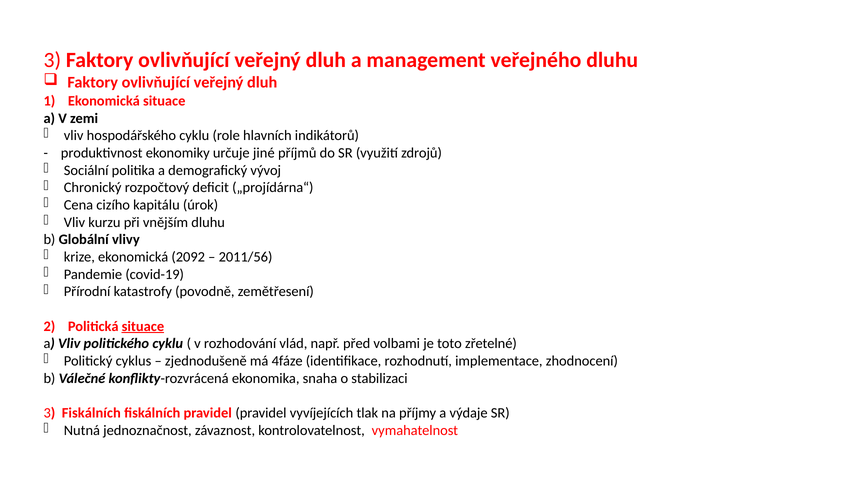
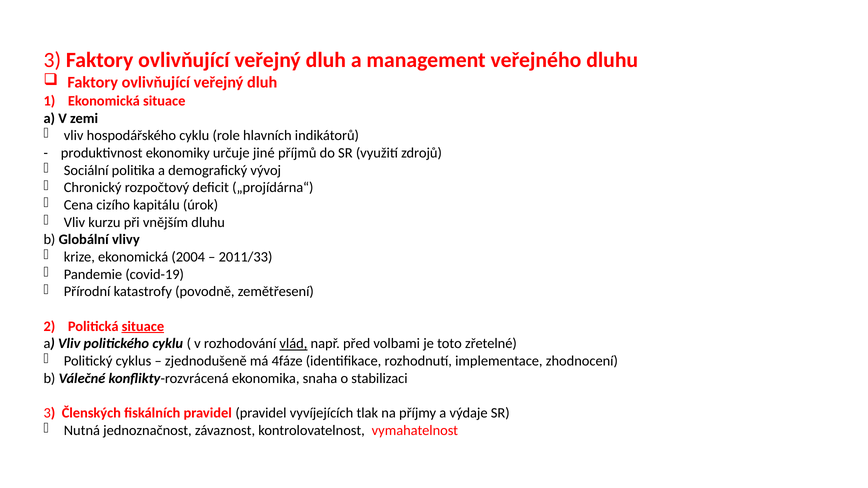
2092: 2092 -> 2004
2011/56: 2011/56 -> 2011/33
vlád underline: none -> present
3 Fiskálních: Fiskálních -> Členských
